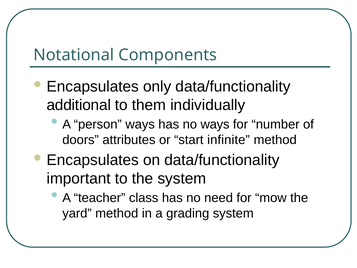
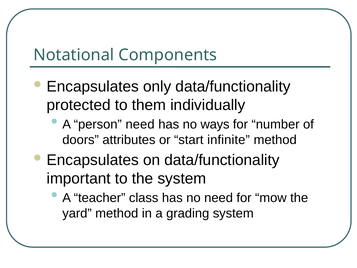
additional: additional -> protected
person ways: ways -> need
